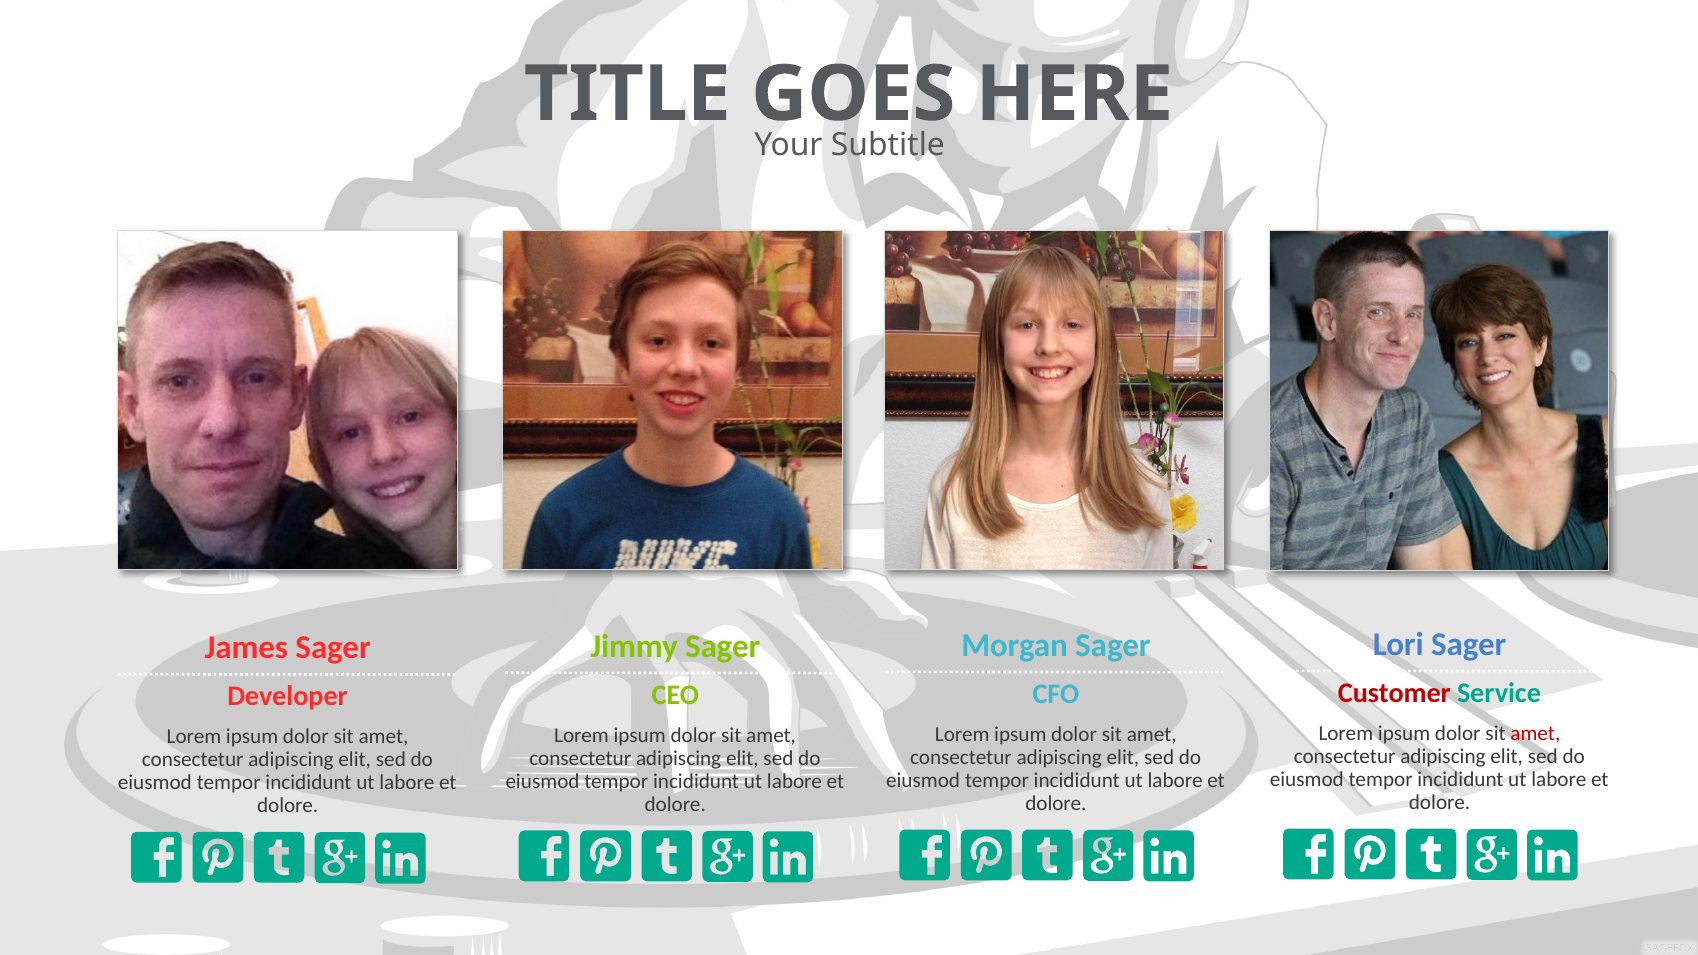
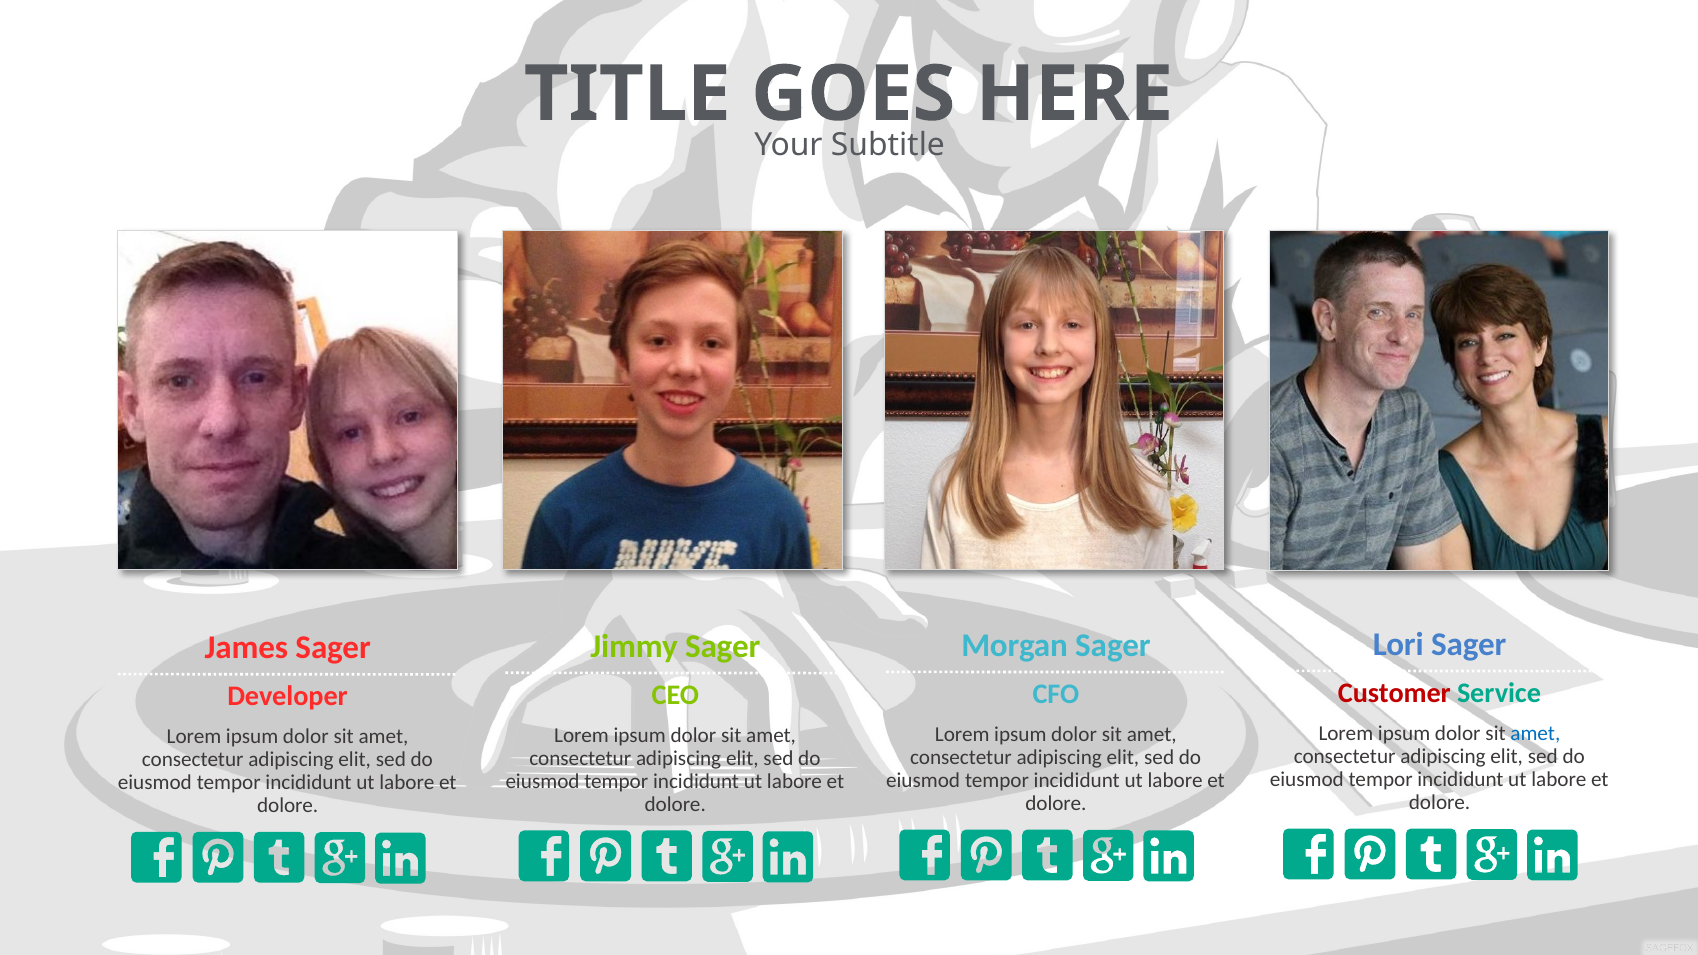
amet at (1535, 733) colour: red -> blue
